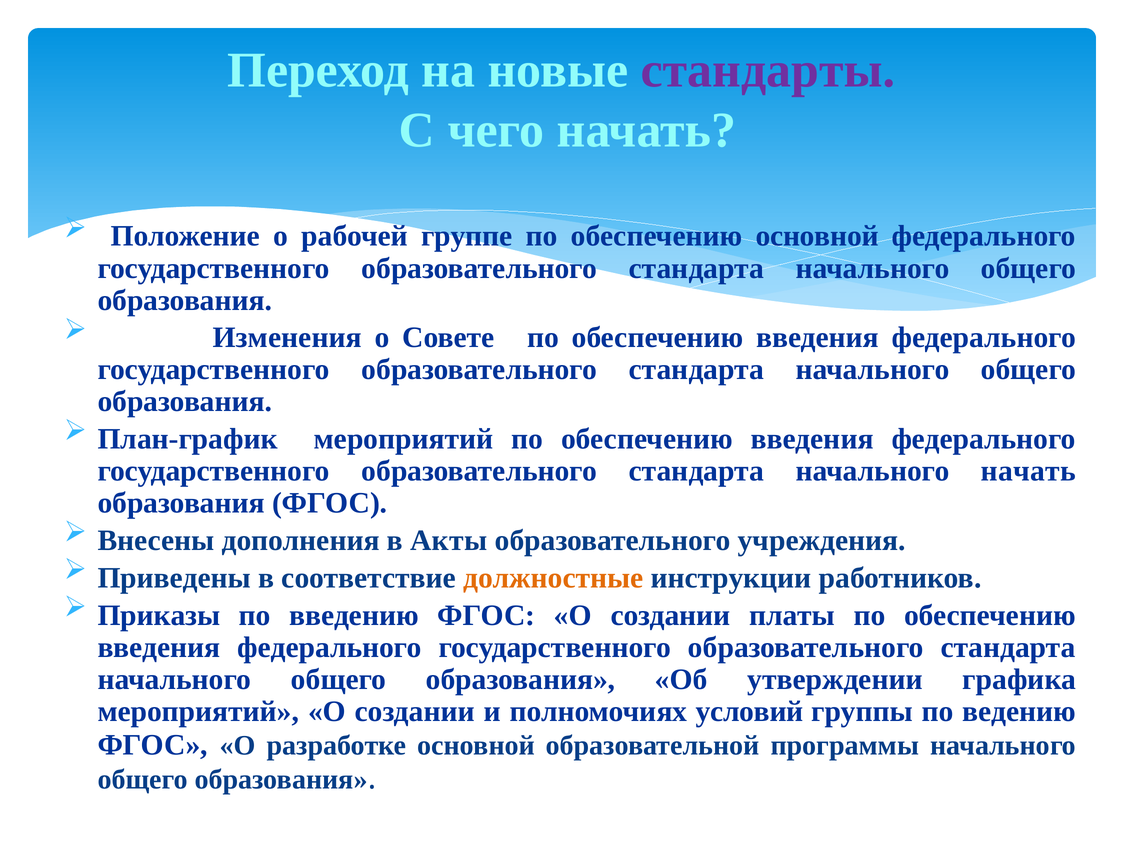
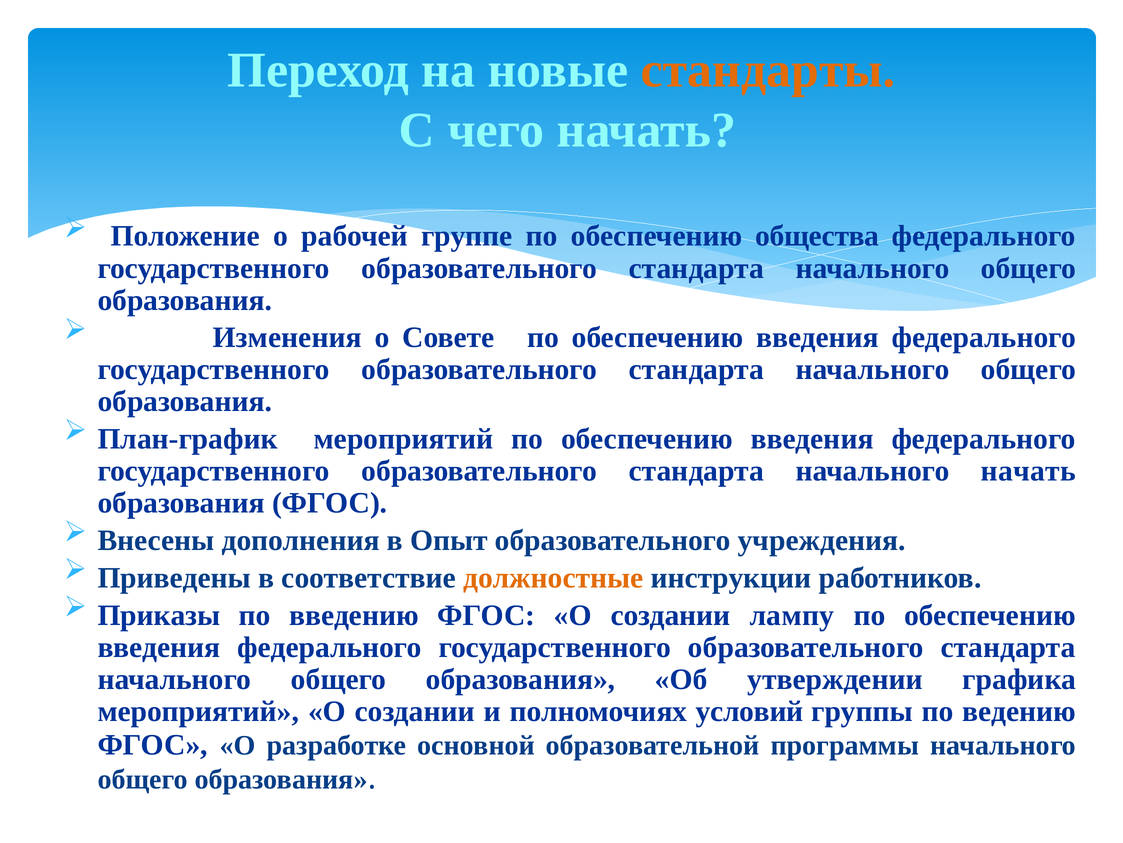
стандарты colour: purple -> orange
обеспечению основной: основной -> общества
Акты: Акты -> Опыт
платы: платы -> лампу
